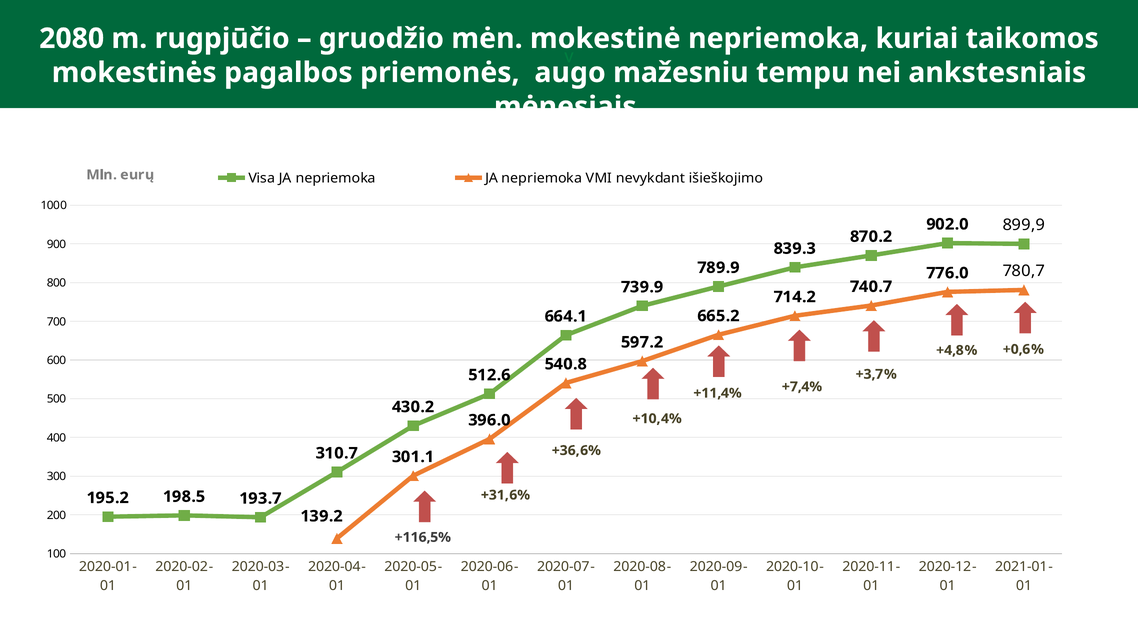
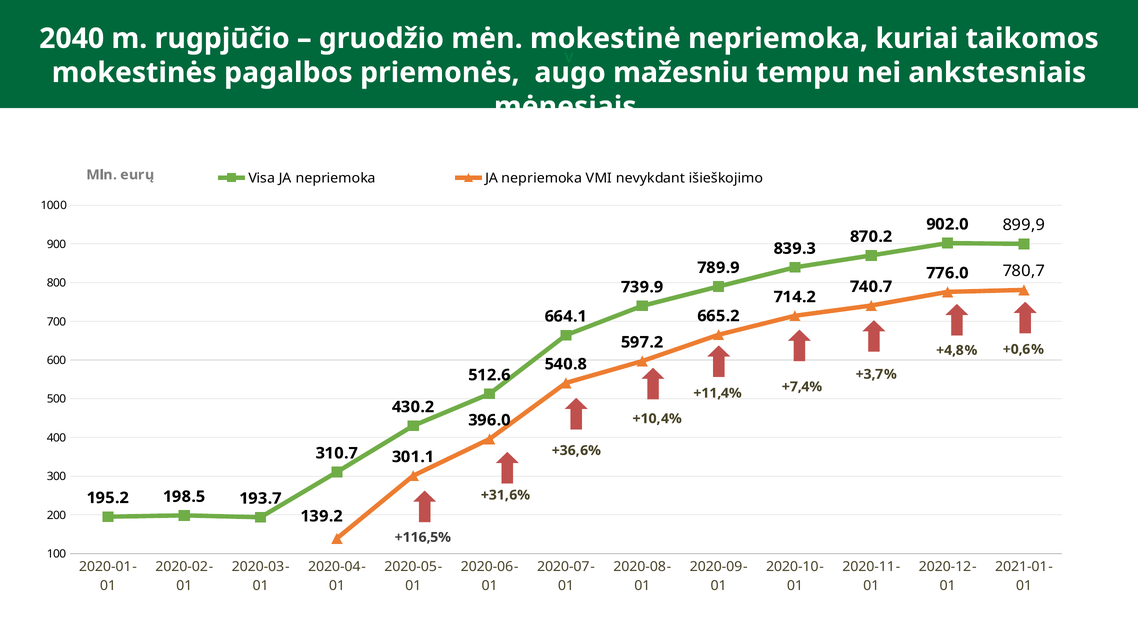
2080: 2080 -> 2040
